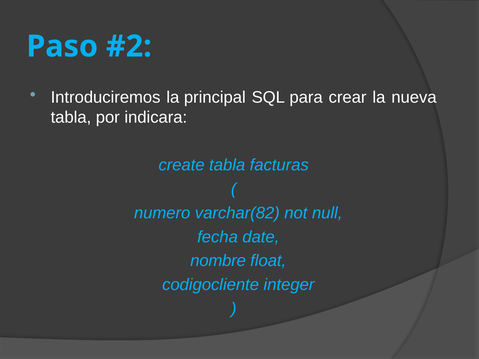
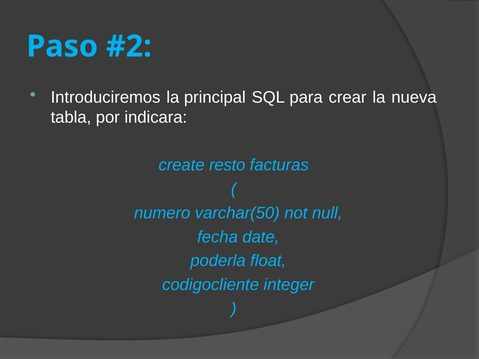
create tabla: tabla -> resto
varchar(82: varchar(82 -> varchar(50
nombre: nombre -> poderla
